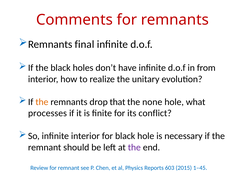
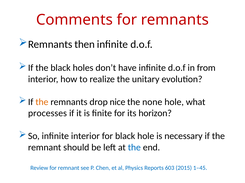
final: final -> then
that: that -> nice
conflict: conflict -> horizon
the at (134, 148) colour: purple -> blue
